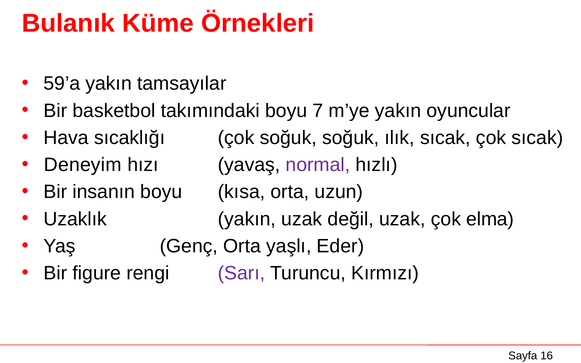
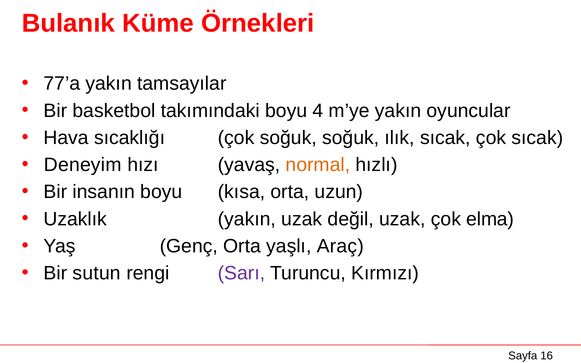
59’a: 59’a -> 77’a
7: 7 -> 4
normal colour: purple -> orange
Eder: Eder -> Araç
figure: figure -> sutun
